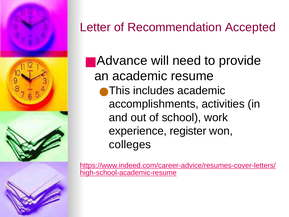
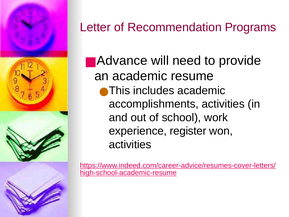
Accepted: Accepted -> Programs
colleges at (130, 144): colleges -> activities
